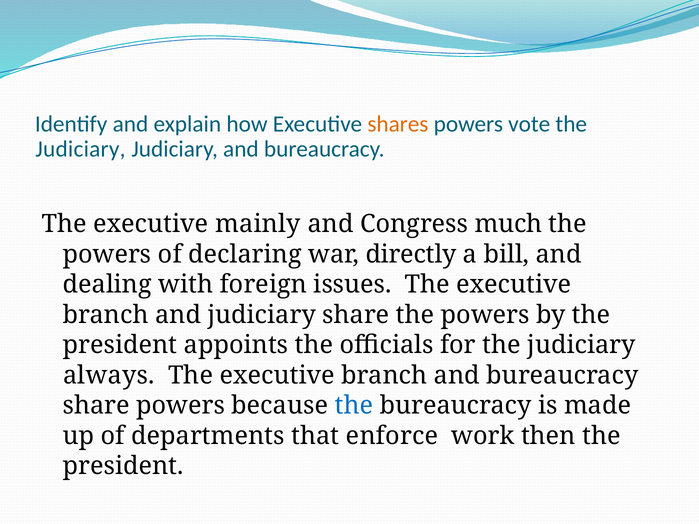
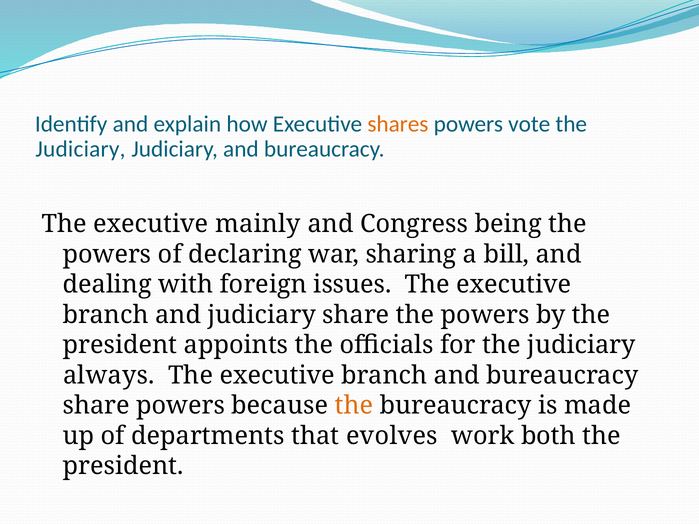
much: much -> being
directly: directly -> sharing
the at (354, 406) colour: blue -> orange
enforce: enforce -> evolves
then: then -> both
